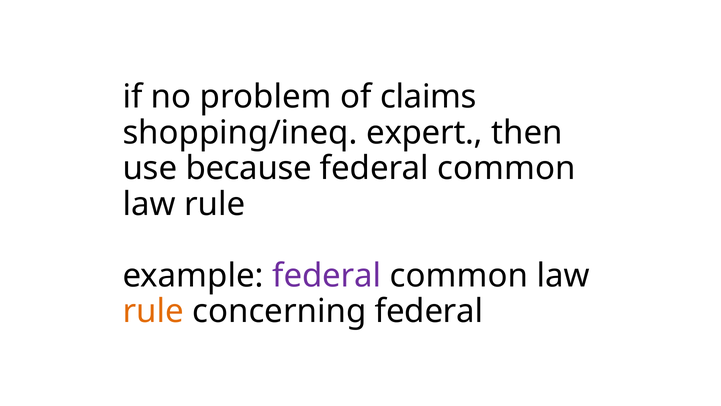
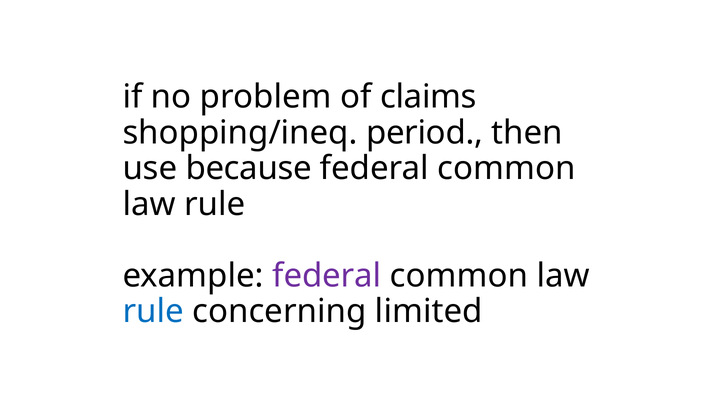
expert: expert -> period
rule at (153, 311) colour: orange -> blue
concerning federal: federal -> limited
